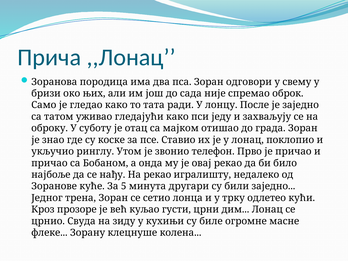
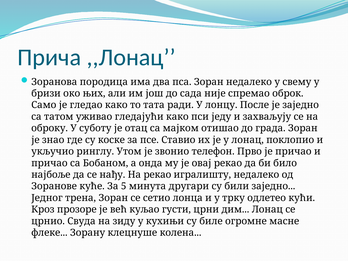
Зоран одговори: одговори -> недалеко
